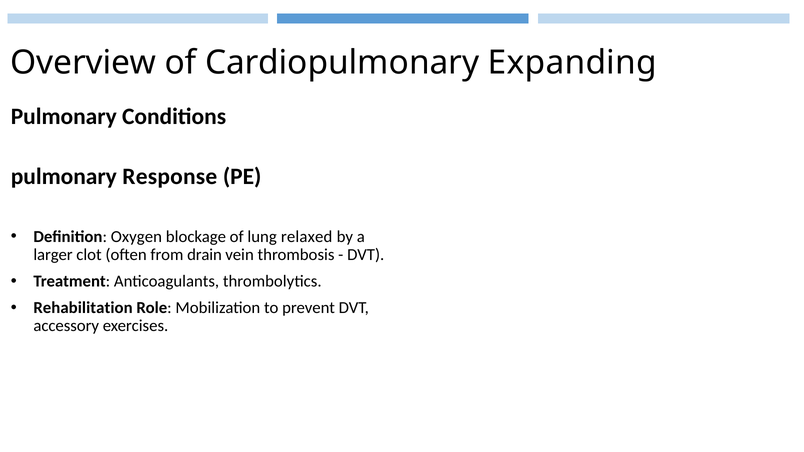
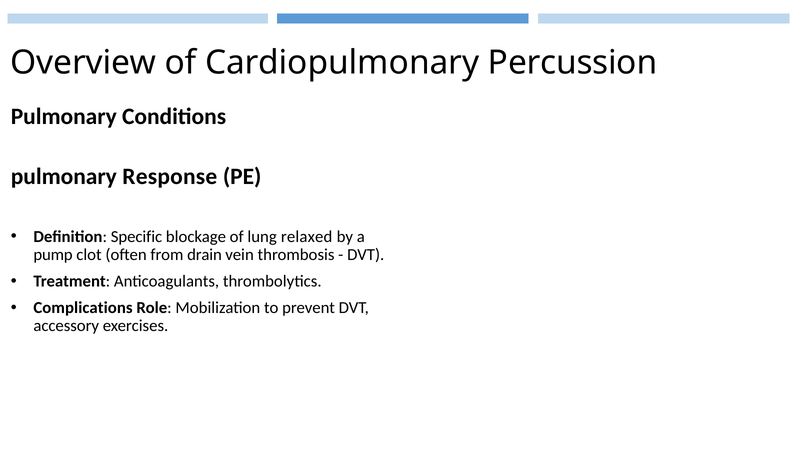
Expanding: Expanding -> Percussion
Oxygen: Oxygen -> Specific
larger: larger -> pump
Rehabilitation: Rehabilitation -> Complications
